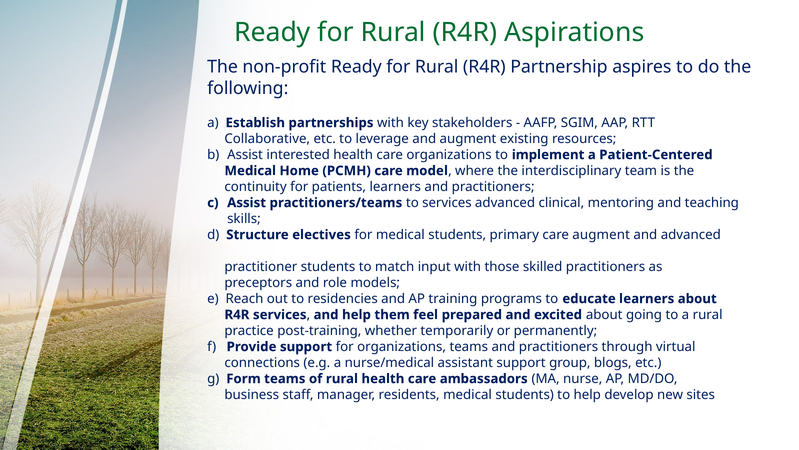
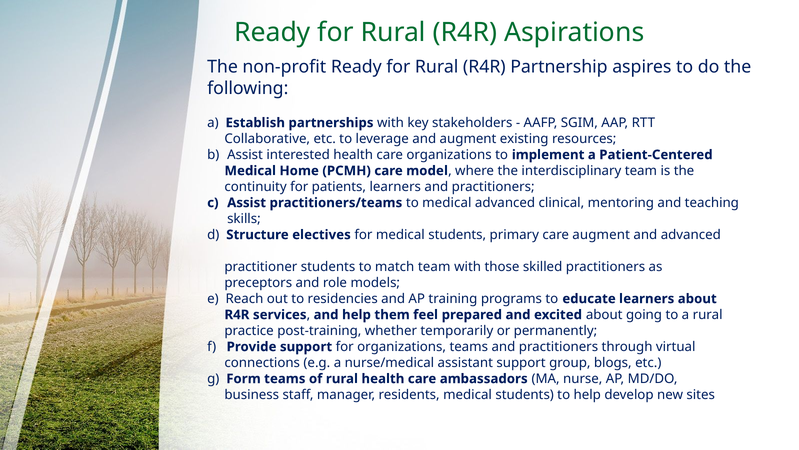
to services: services -> medical
match input: input -> team
